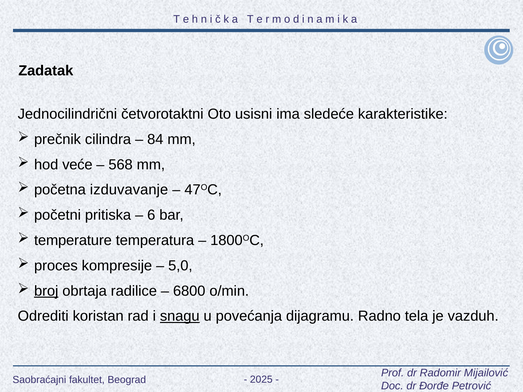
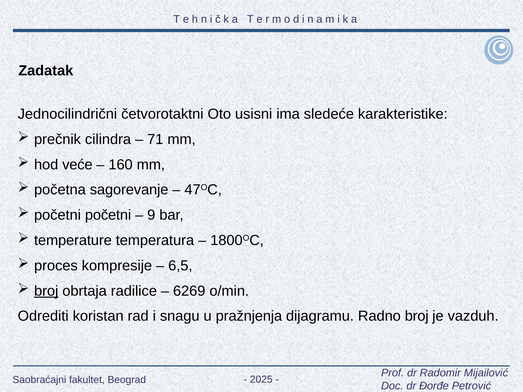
84: 84 -> 71
568: 568 -> 160
izduvavanje: izduvavanje -> sagorevanje
početni pritiska: pritiska -> početni
6: 6 -> 9
5,0: 5,0 -> 6,5
6800: 6800 -> 6269
snagu underline: present -> none
povećanja: povećanja -> pražnjenja
Radno tela: tela -> broj
